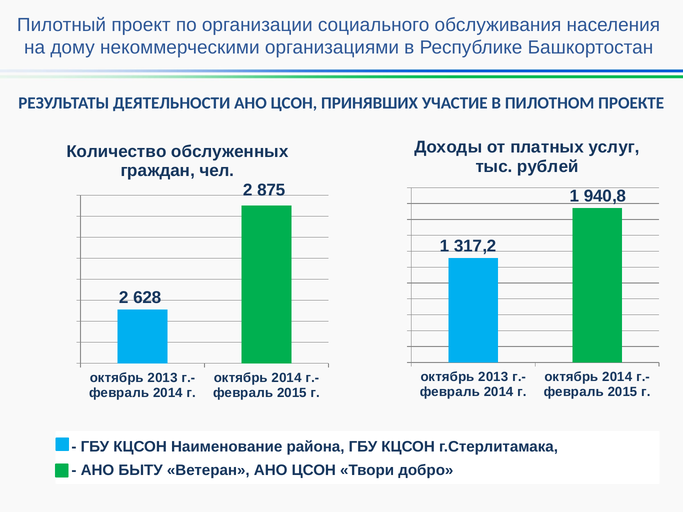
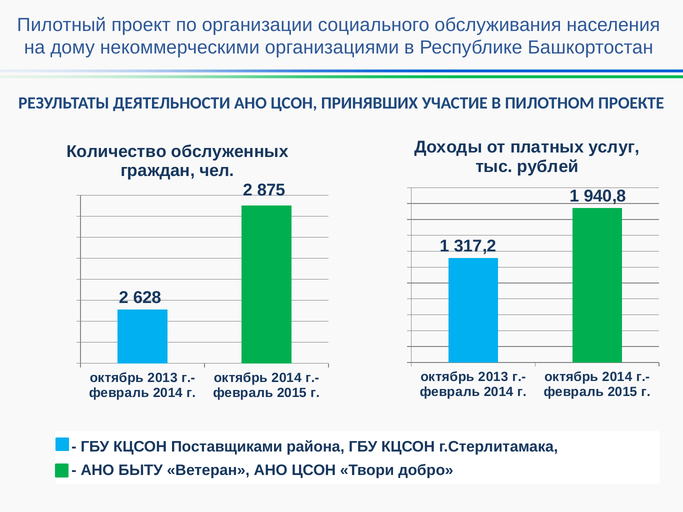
Наименование: Наименование -> Поставщиками
